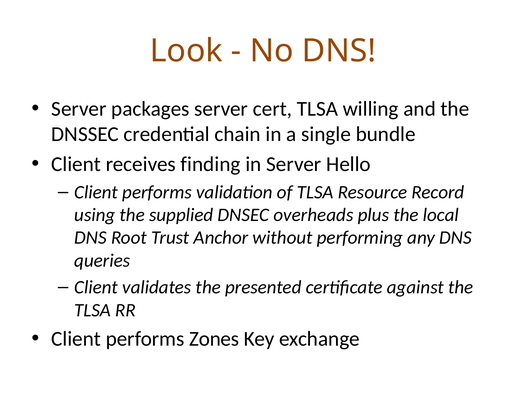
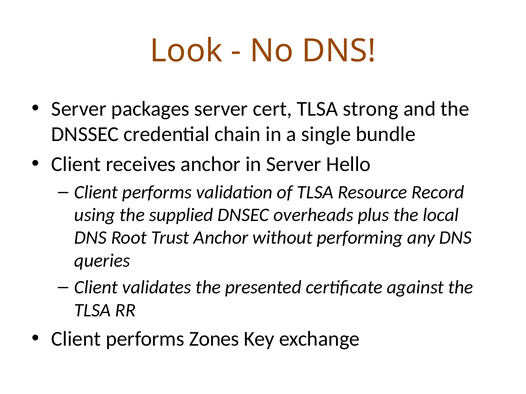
willing: willing -> strong
receives finding: finding -> anchor
